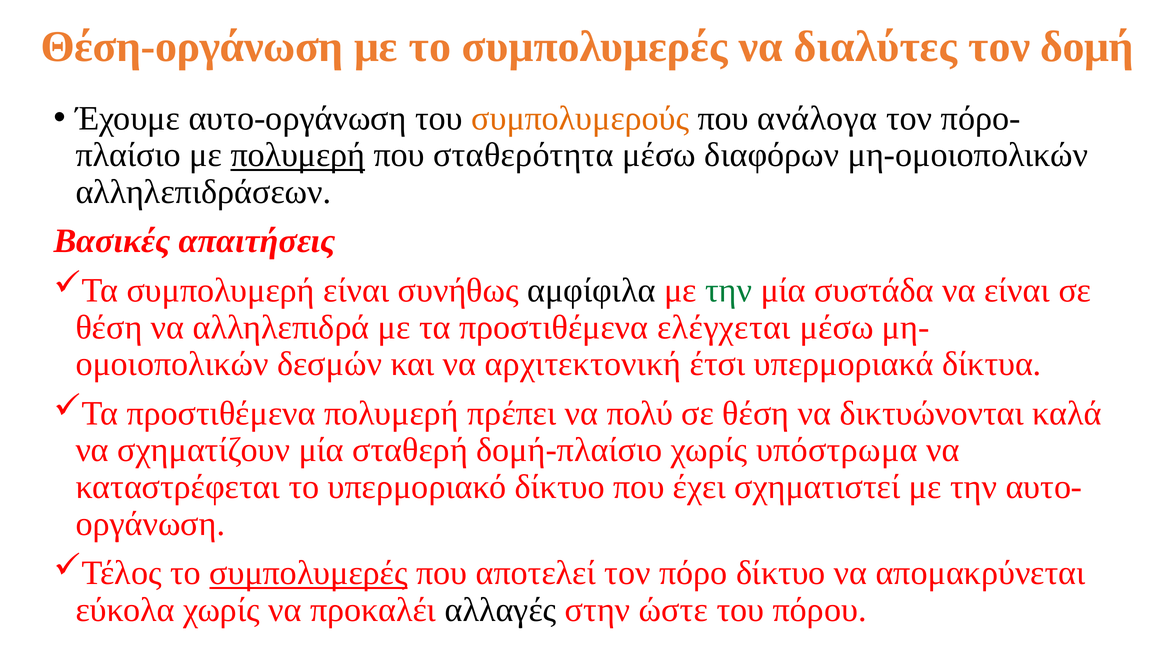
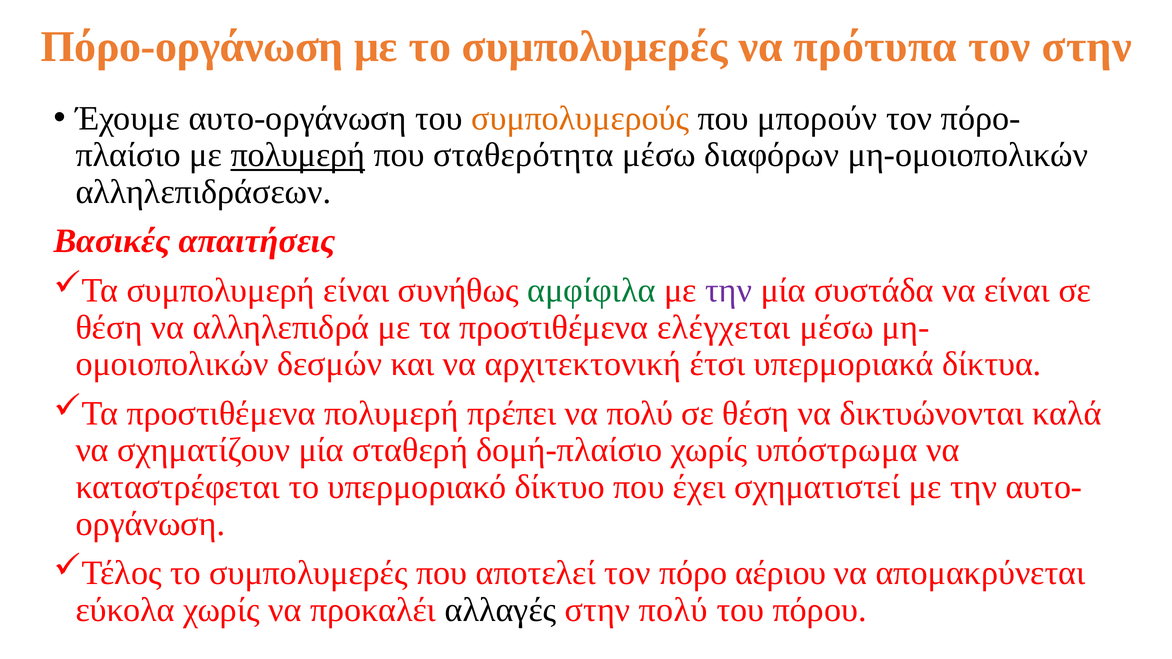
Θέση-οργάνωση: Θέση-οργάνωση -> Πόρο-οργάνωση
διαλύτες: διαλύτες -> πρότυπα
τον δομή: δομή -> στην
ανάλογα: ανάλογα -> μπορούν
αμφίφιλα colour: black -> green
την at (729, 290) colour: green -> purple
συμπολυμερές at (308, 573) underline: present -> none
πόρο δίκτυο: δίκτυο -> αέριου
στην ώστε: ώστε -> πολύ
